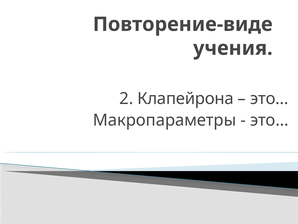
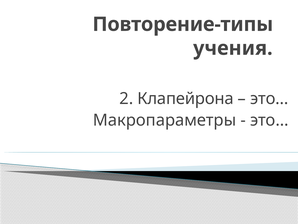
Повторение-виде: Повторение-виде -> Повторение-типы
